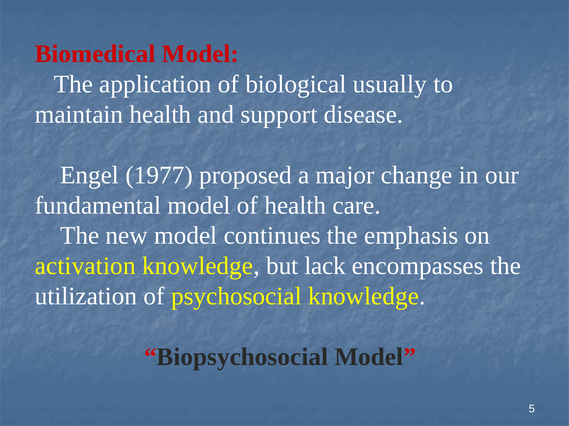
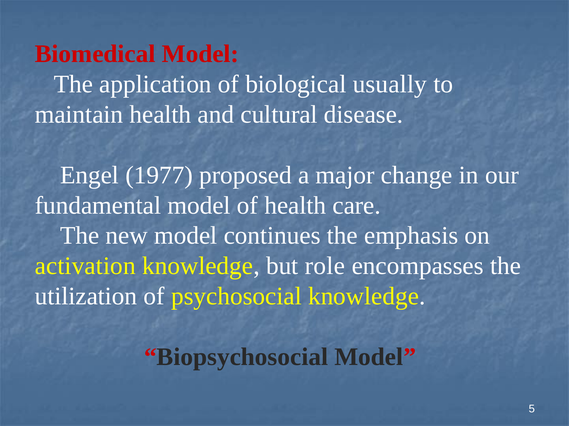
support: support -> cultural
lack: lack -> role
